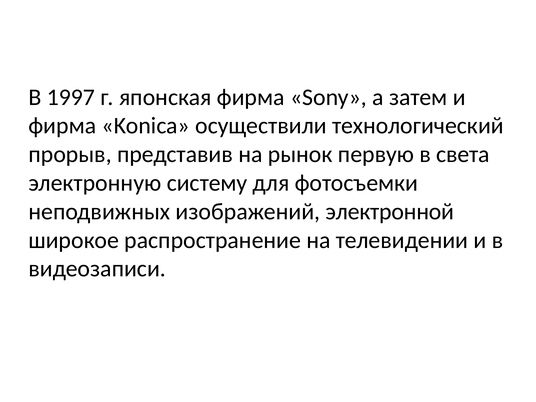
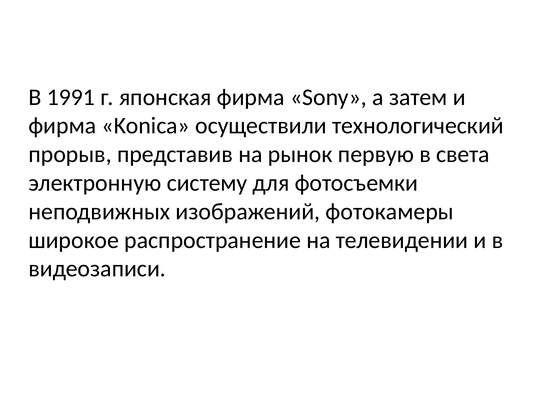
1997: 1997 -> 1991
электронной: электронной -> фотокамеры
